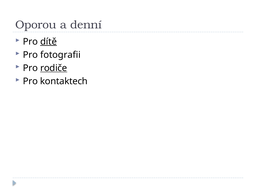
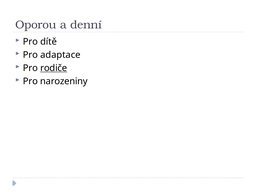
dítě underline: present -> none
fotografii: fotografii -> adaptace
kontaktech: kontaktech -> narozeniny
